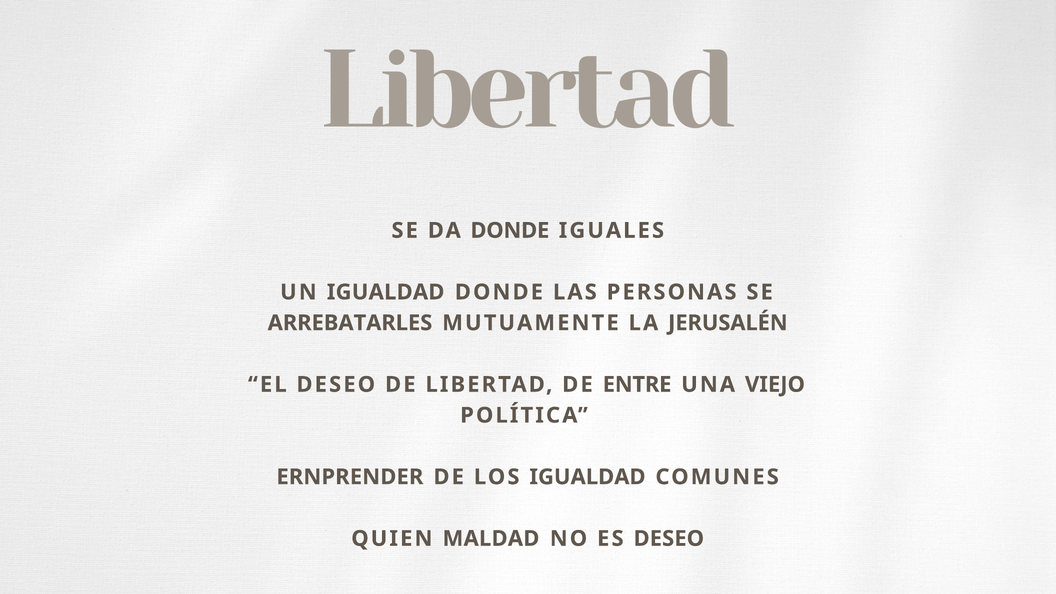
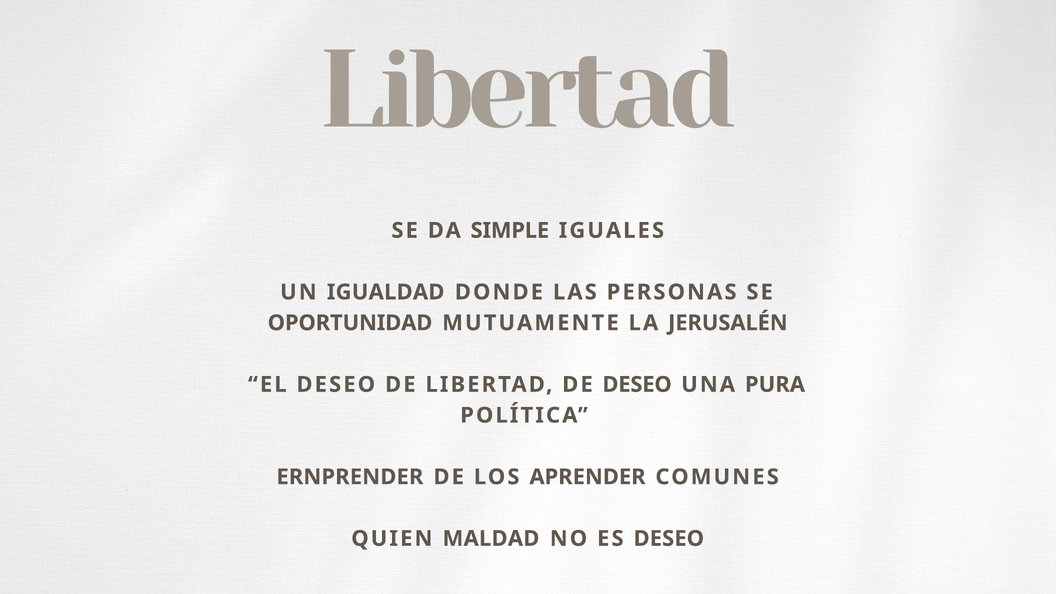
DA DONDE: DONDE -> SIMPLE
ARREBATARLES: ARREBATARLES -> OPORTUNIDAD
DE ENTRE: ENTRE -> DESEO
VIEJO: VIEJO -> PURA
LOS IGUALDAD: IGUALDAD -> APRENDER
